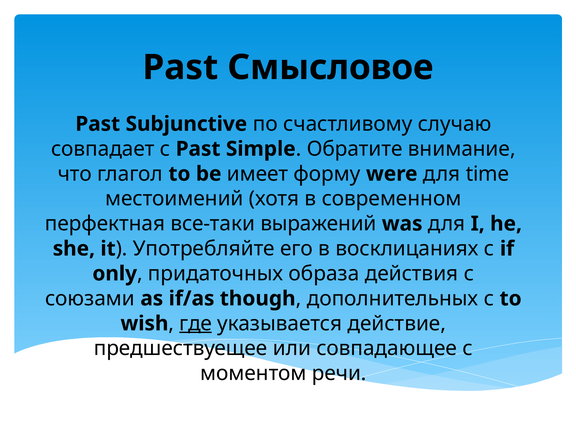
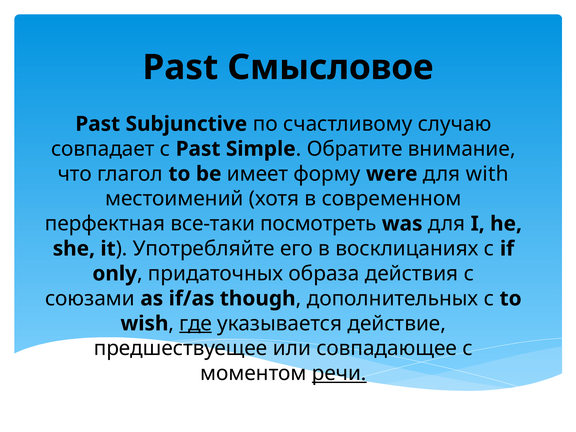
time: time -> with
выражений: выражений -> посмотреть
речи underline: none -> present
